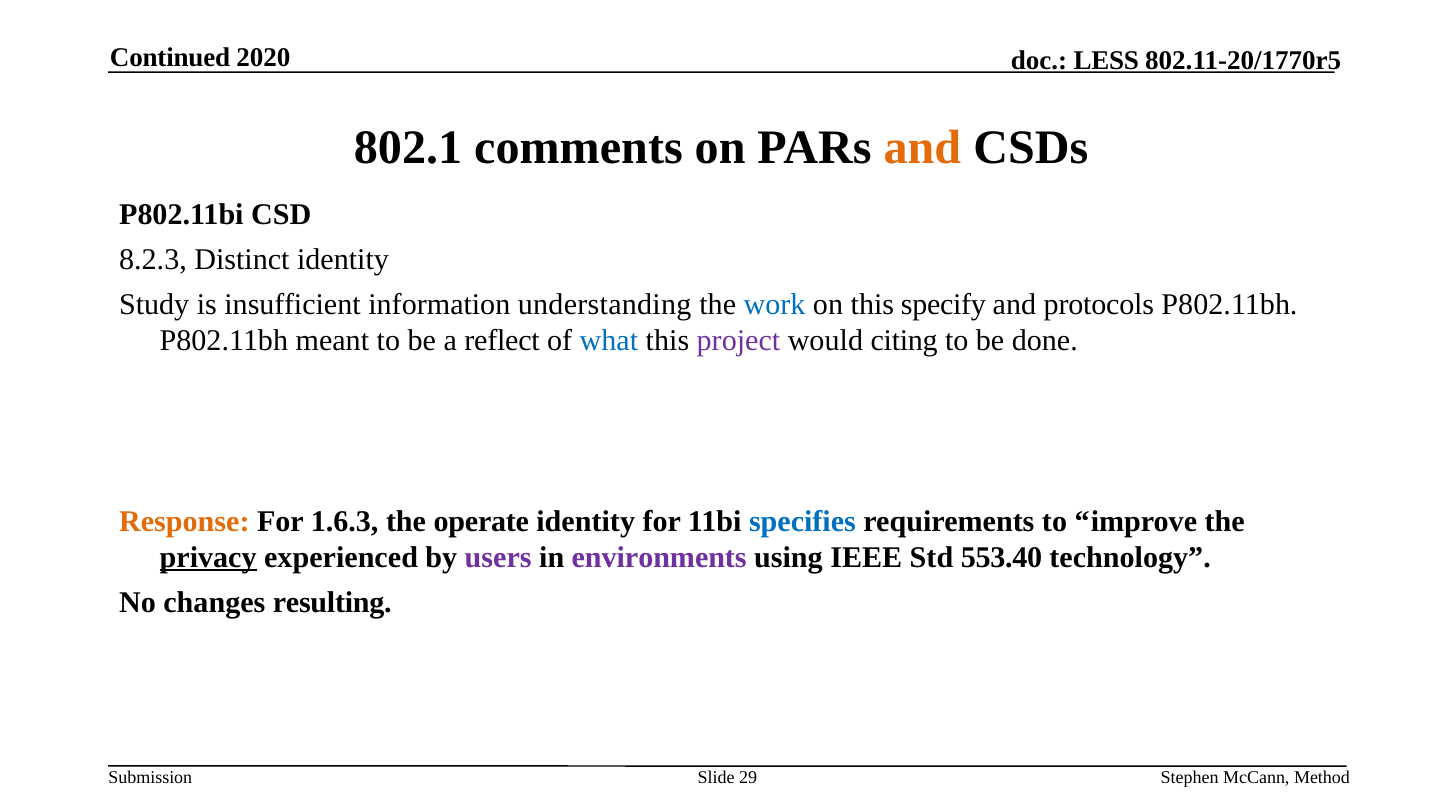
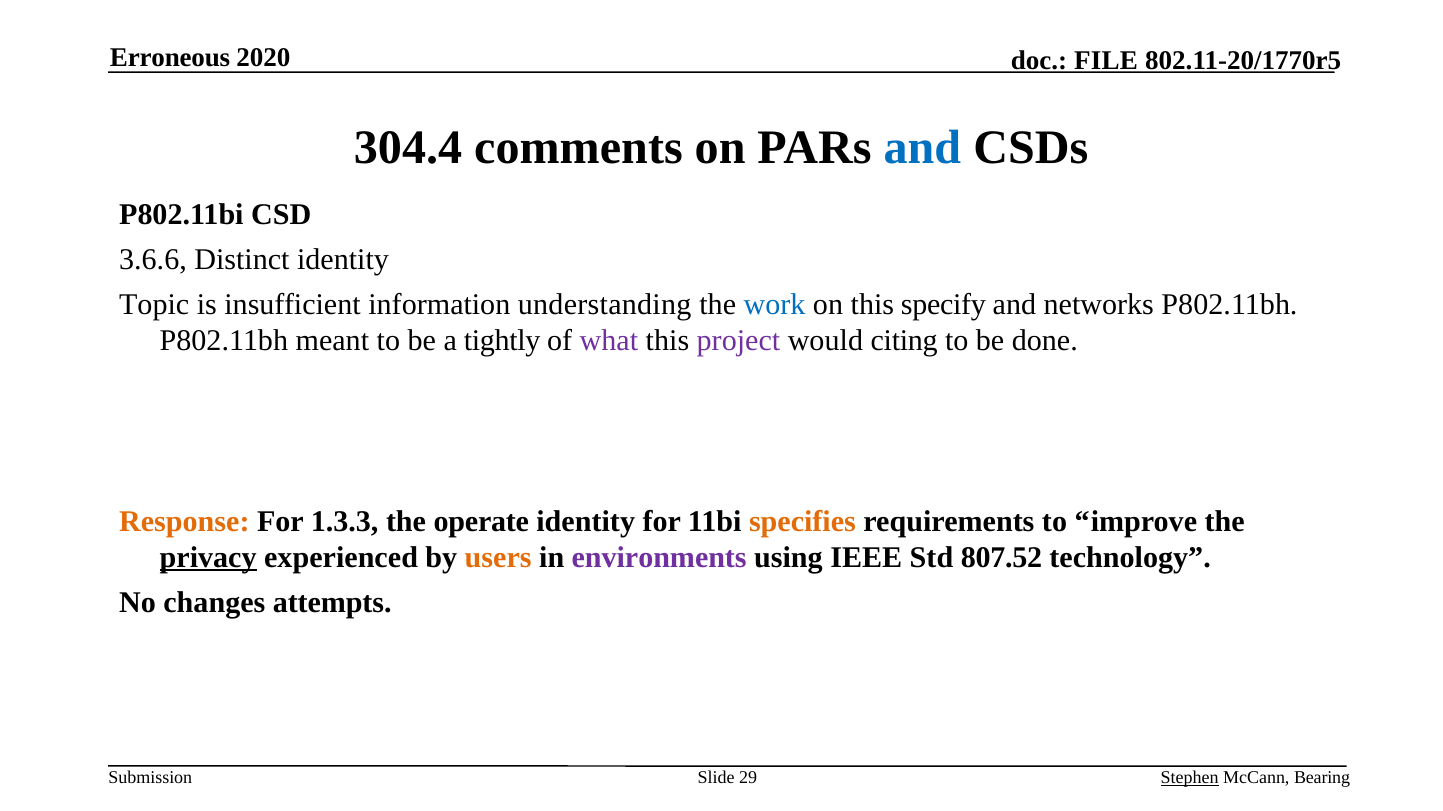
Continued: Continued -> Erroneous
LESS: LESS -> FILE
802.1: 802.1 -> 304.4
and at (922, 148) colour: orange -> blue
8.2.3: 8.2.3 -> 3.6.6
Study: Study -> Topic
protocols: protocols -> networks
reflect: reflect -> tightly
what colour: blue -> purple
1.6.3: 1.6.3 -> 1.3.3
specifies colour: blue -> orange
users colour: purple -> orange
553.40: 553.40 -> 807.52
resulting: resulting -> attempts
Stephen underline: none -> present
Method: Method -> Bearing
